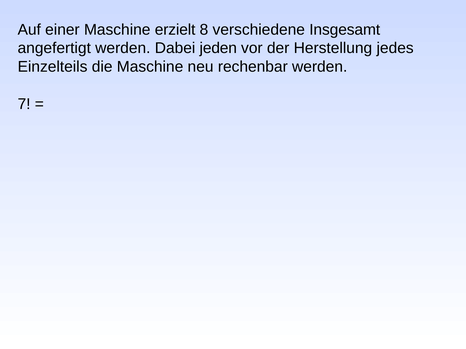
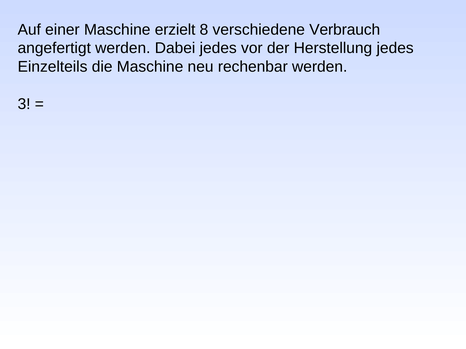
Insgesamt: Insgesamt -> Verbrauch
Dabei jeden: jeden -> jedes
7: 7 -> 3
